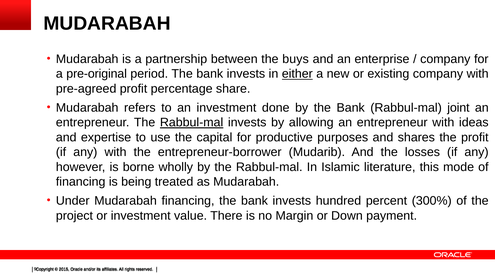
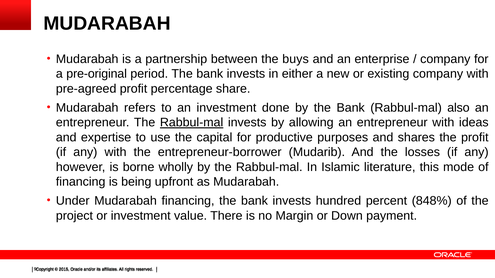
either underline: present -> none
joint: joint -> also
treated: treated -> upfront
300%: 300% -> 848%
